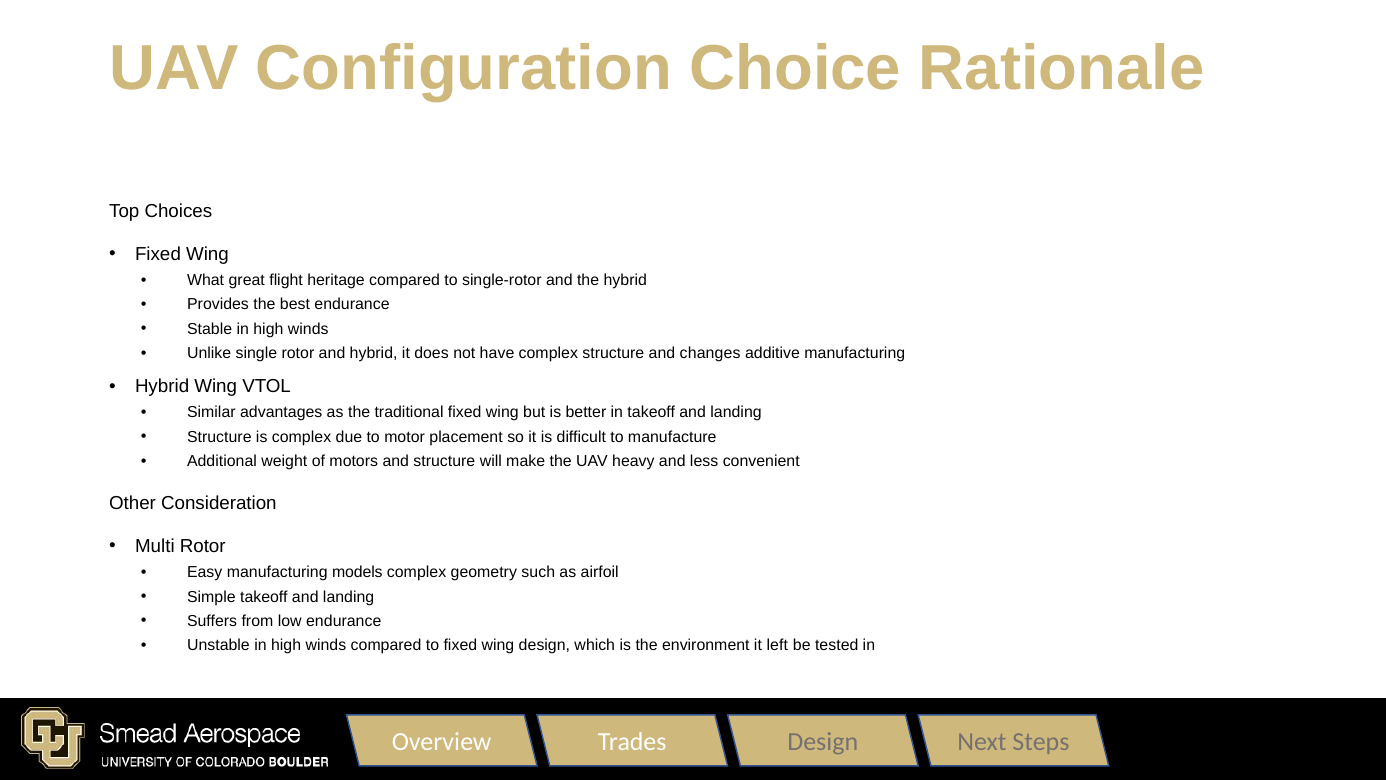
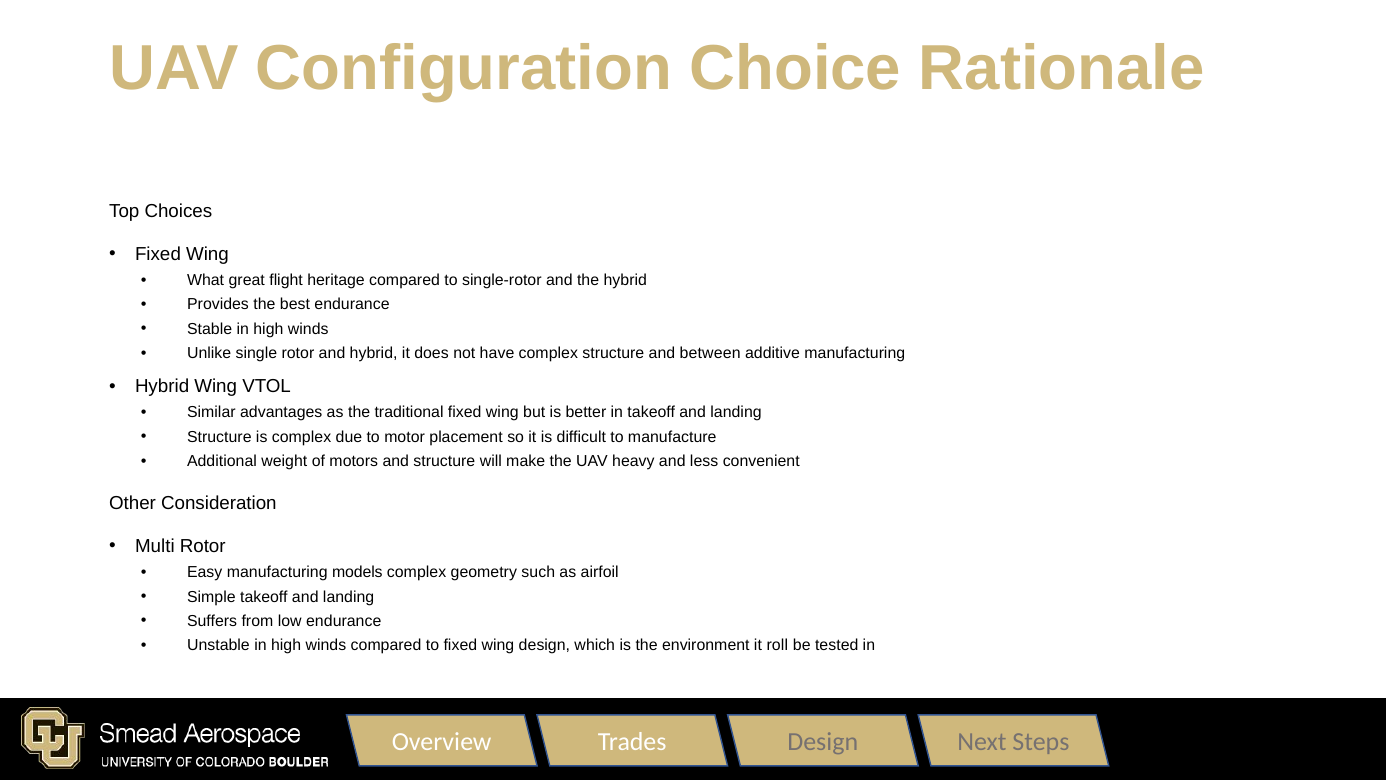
changes: changes -> between
left: left -> roll
